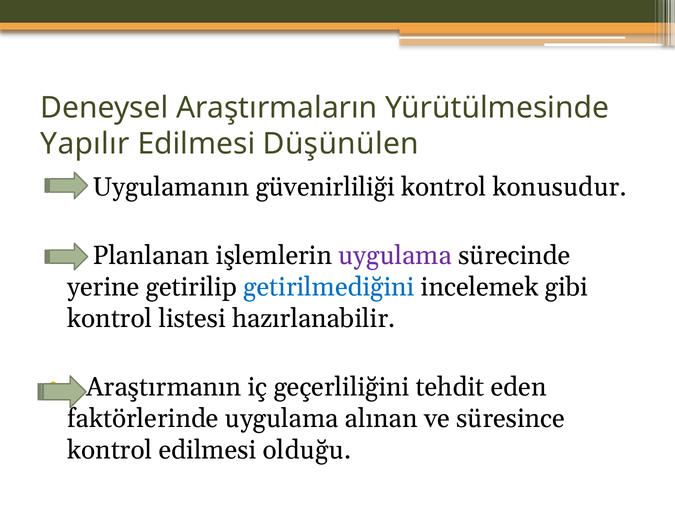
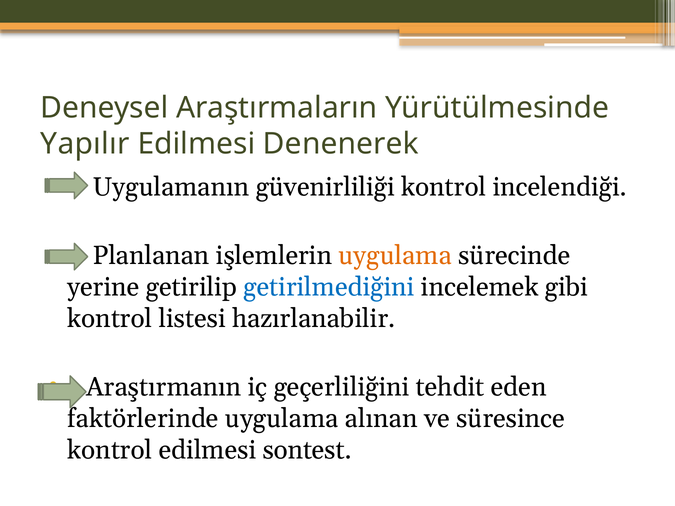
Düşünülen: Düşünülen -> Denenerek
konusudur: konusudur -> incelendiği
uygulama at (395, 256) colour: purple -> orange
olduğu: olduğu -> sontest
